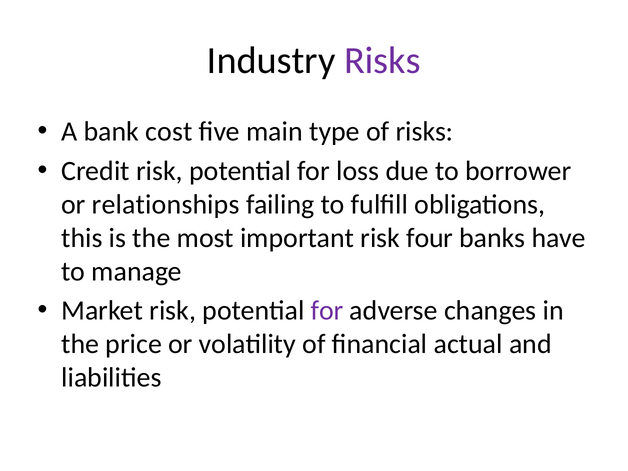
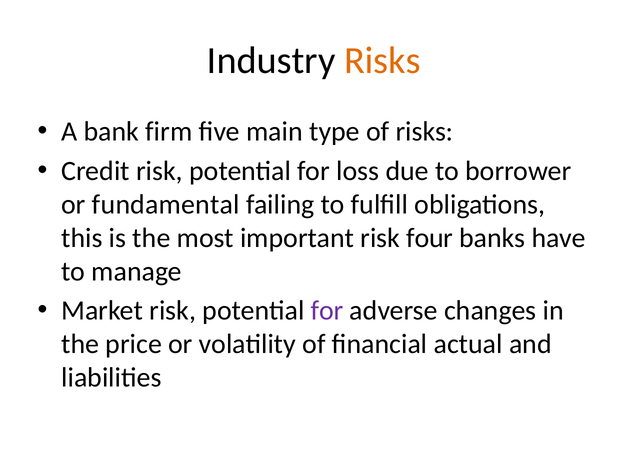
Risks at (382, 61) colour: purple -> orange
cost: cost -> firm
relationships: relationships -> fundamental
